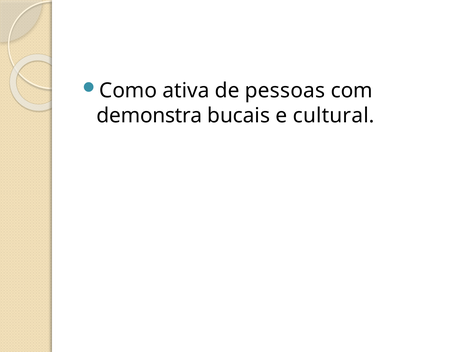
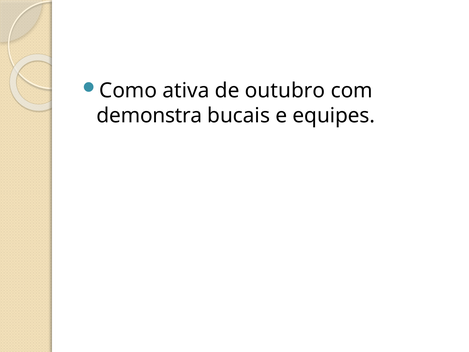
pessoas: pessoas -> outubro
cultural: cultural -> equipes
